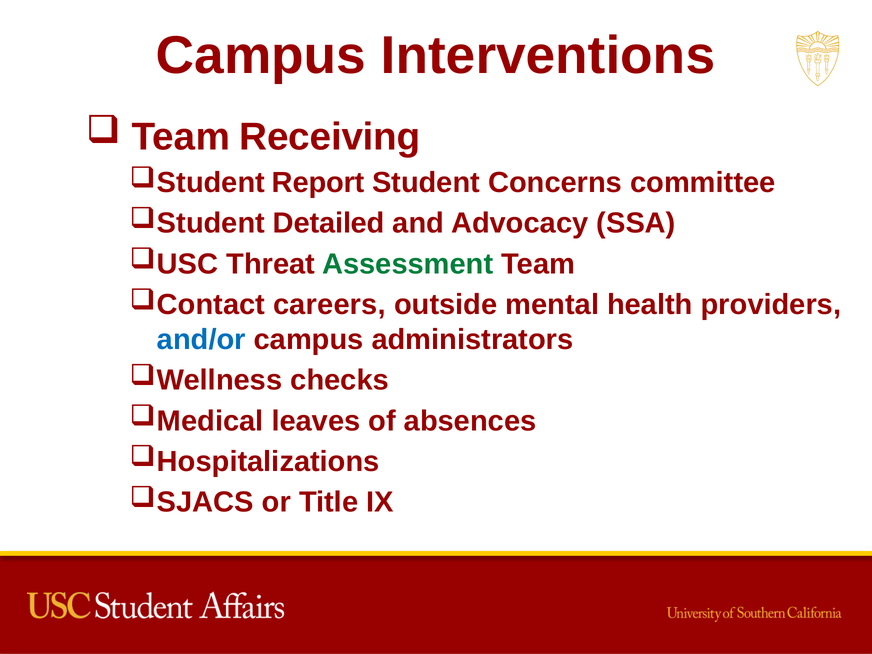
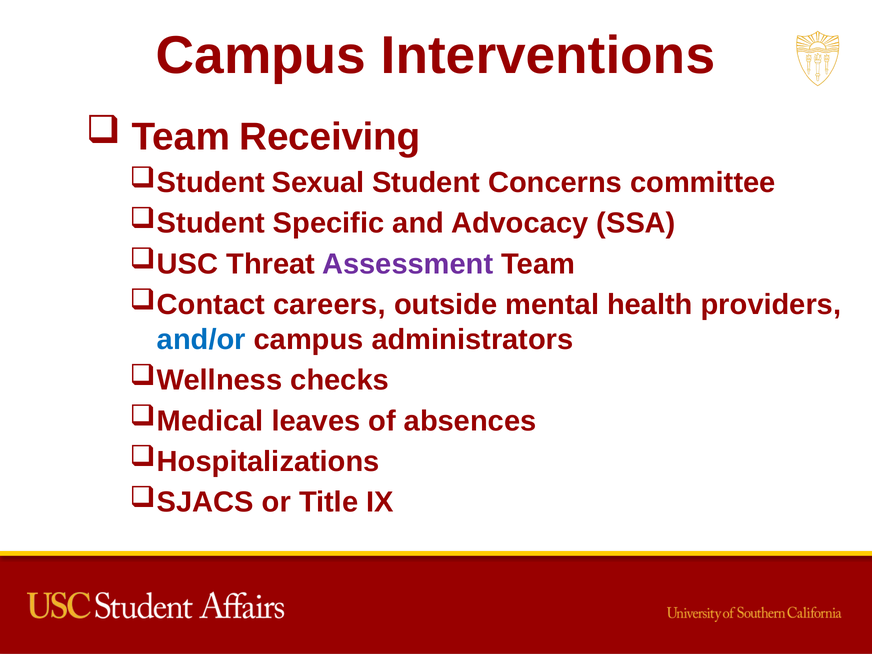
Report: Report -> Sexual
Detailed: Detailed -> Specific
Assessment colour: green -> purple
